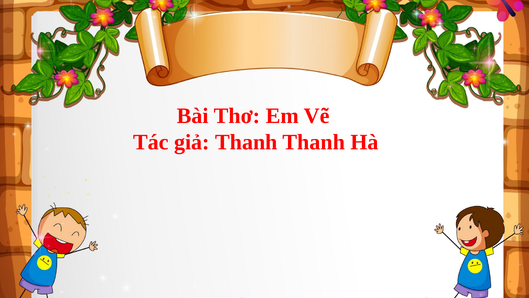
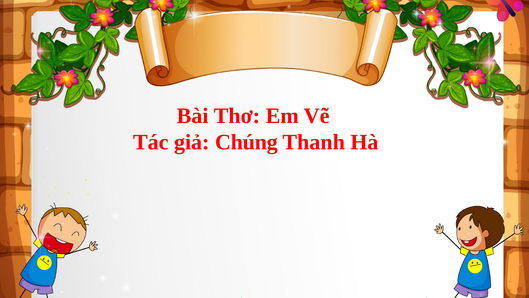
giả Thanh: Thanh -> Chúng
